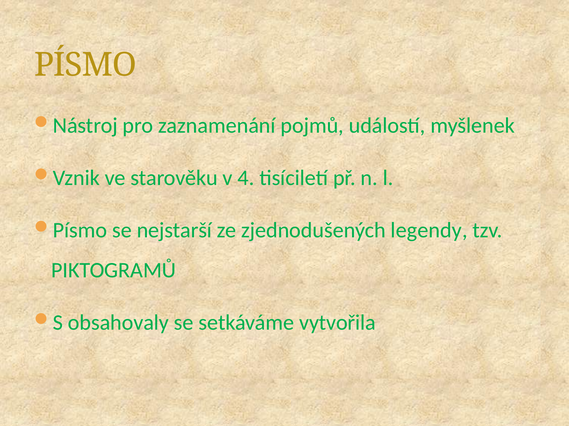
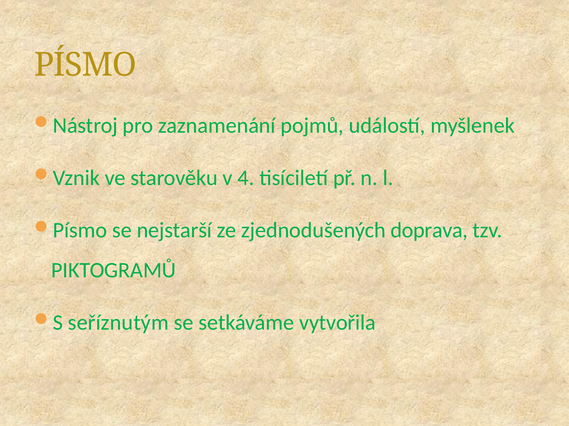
legendy: legendy -> doprava
obsahovaly: obsahovaly -> seříznutým
